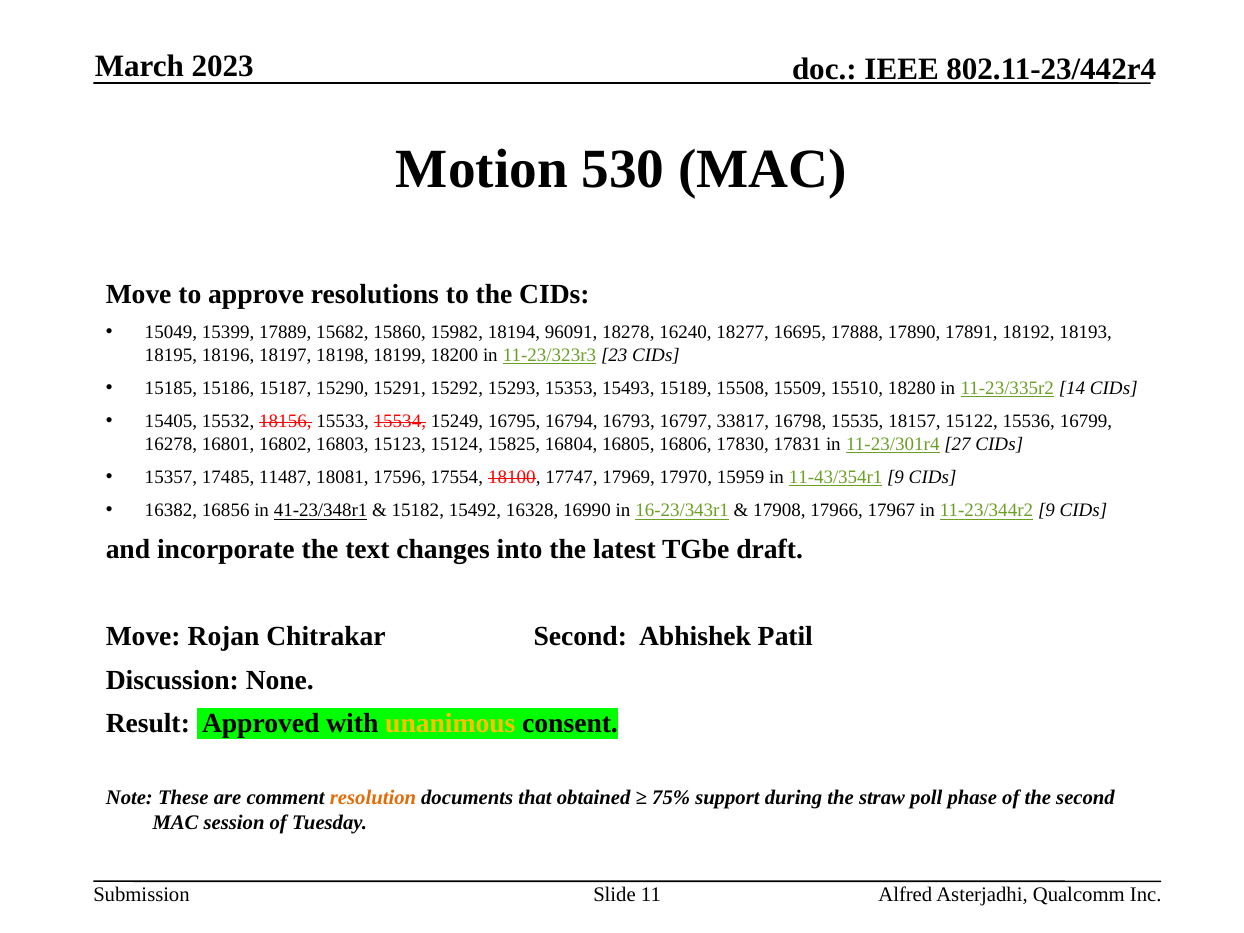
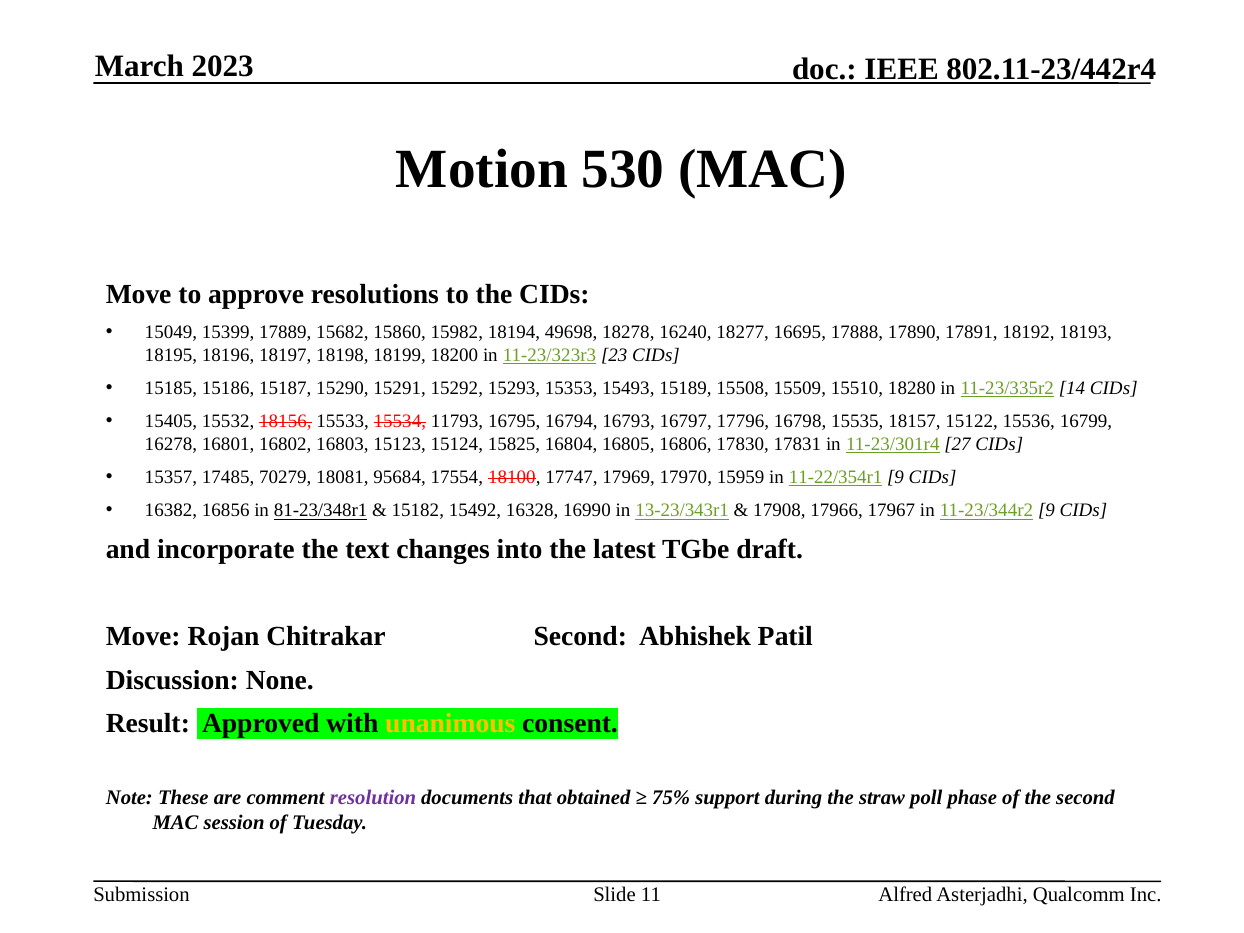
96091: 96091 -> 49698
15249: 15249 -> 11793
33817: 33817 -> 17796
11487: 11487 -> 70279
17596: 17596 -> 95684
11-43/354r1: 11-43/354r1 -> 11-22/354r1
41-23/348r1: 41-23/348r1 -> 81-23/348r1
16-23/343r1: 16-23/343r1 -> 13-23/343r1
resolution colour: orange -> purple
